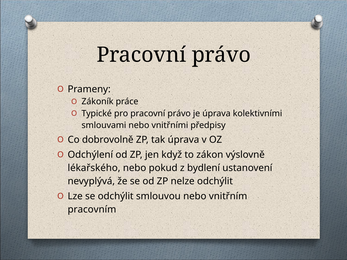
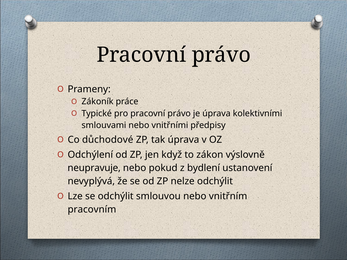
dobrovolně: dobrovolně -> důchodové
lékařského: lékařského -> neupravuje
